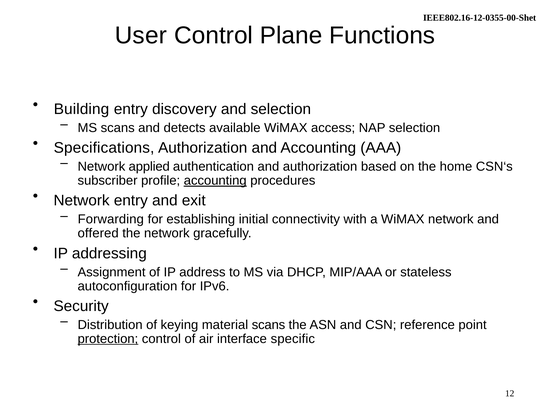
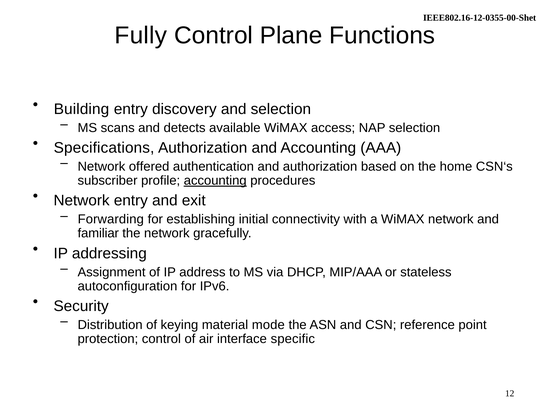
User: User -> Fully
applied: applied -> offered
offered: offered -> familiar
material scans: scans -> mode
protection underline: present -> none
